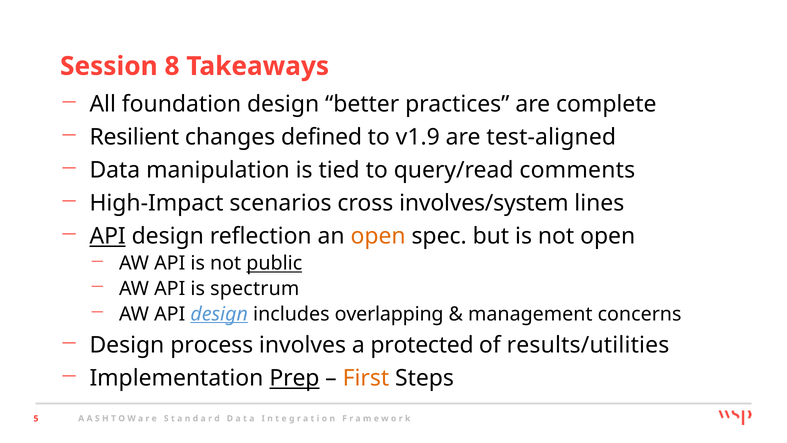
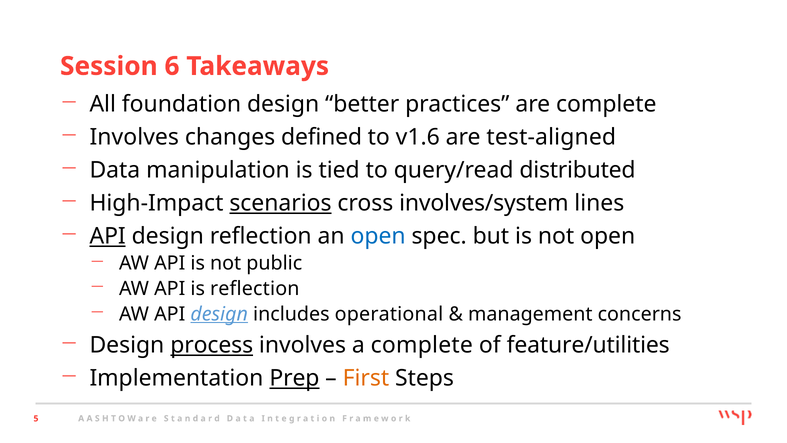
8: 8 -> 6
Resilient at (134, 137): Resilient -> Involves
v1.9: v1.9 -> v1.6
comments: comments -> distributed
scenarios underline: none -> present
open at (378, 236) colour: orange -> blue
public underline: present -> none
is spectrum: spectrum -> reflection
overlapping: overlapping -> operational
process underline: none -> present
a protected: protected -> complete
results/utilities: results/utilities -> feature/utilities
